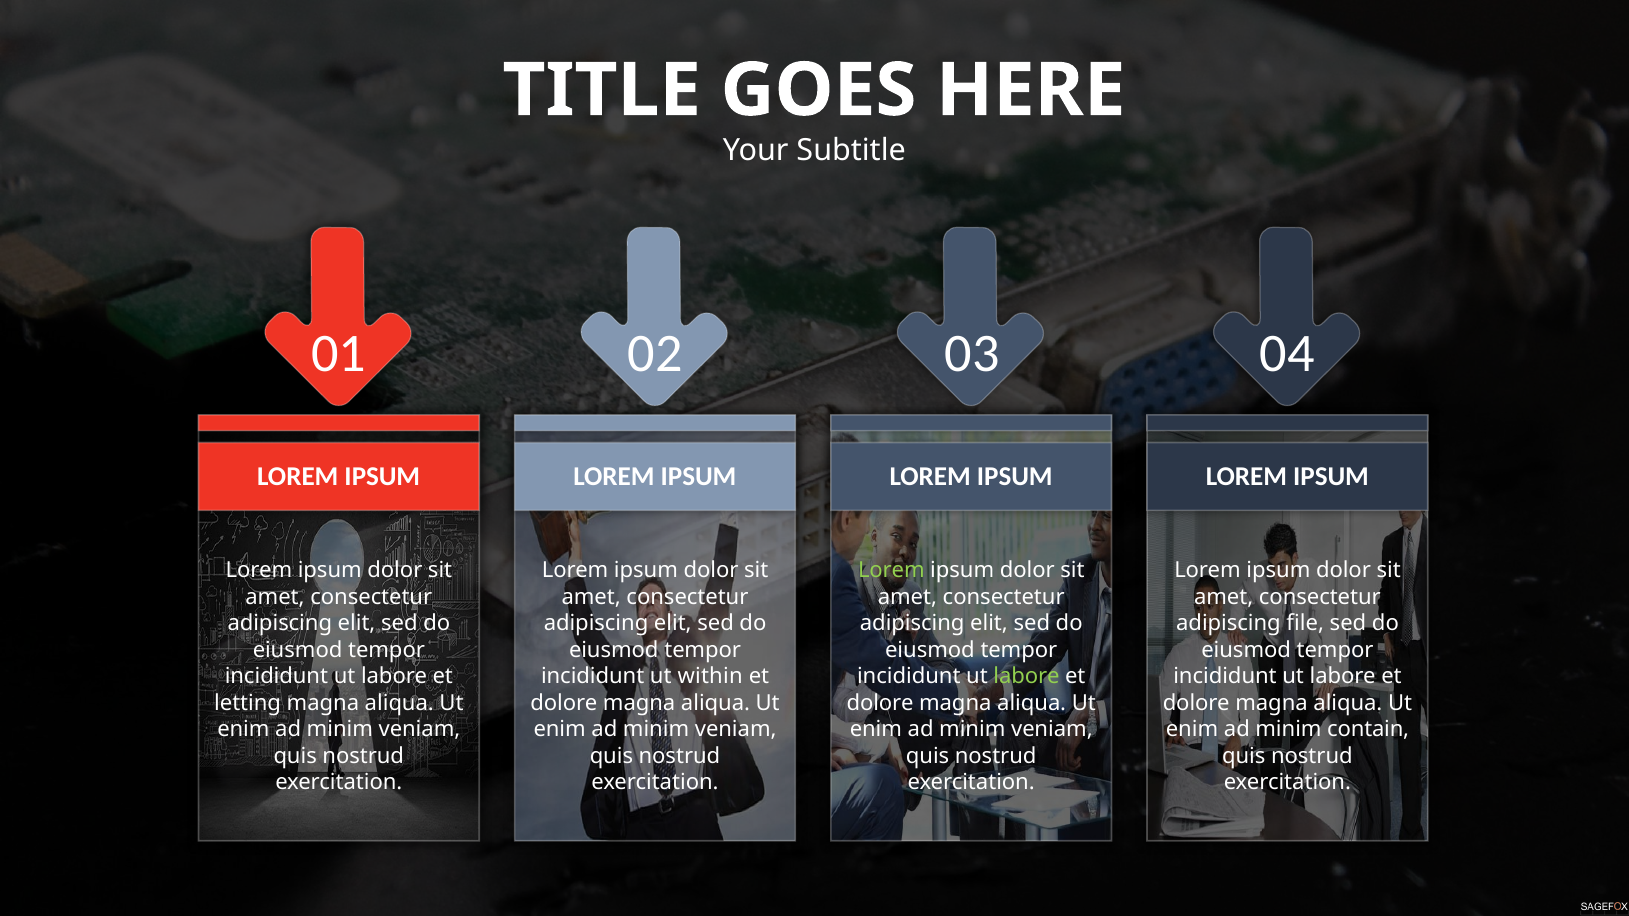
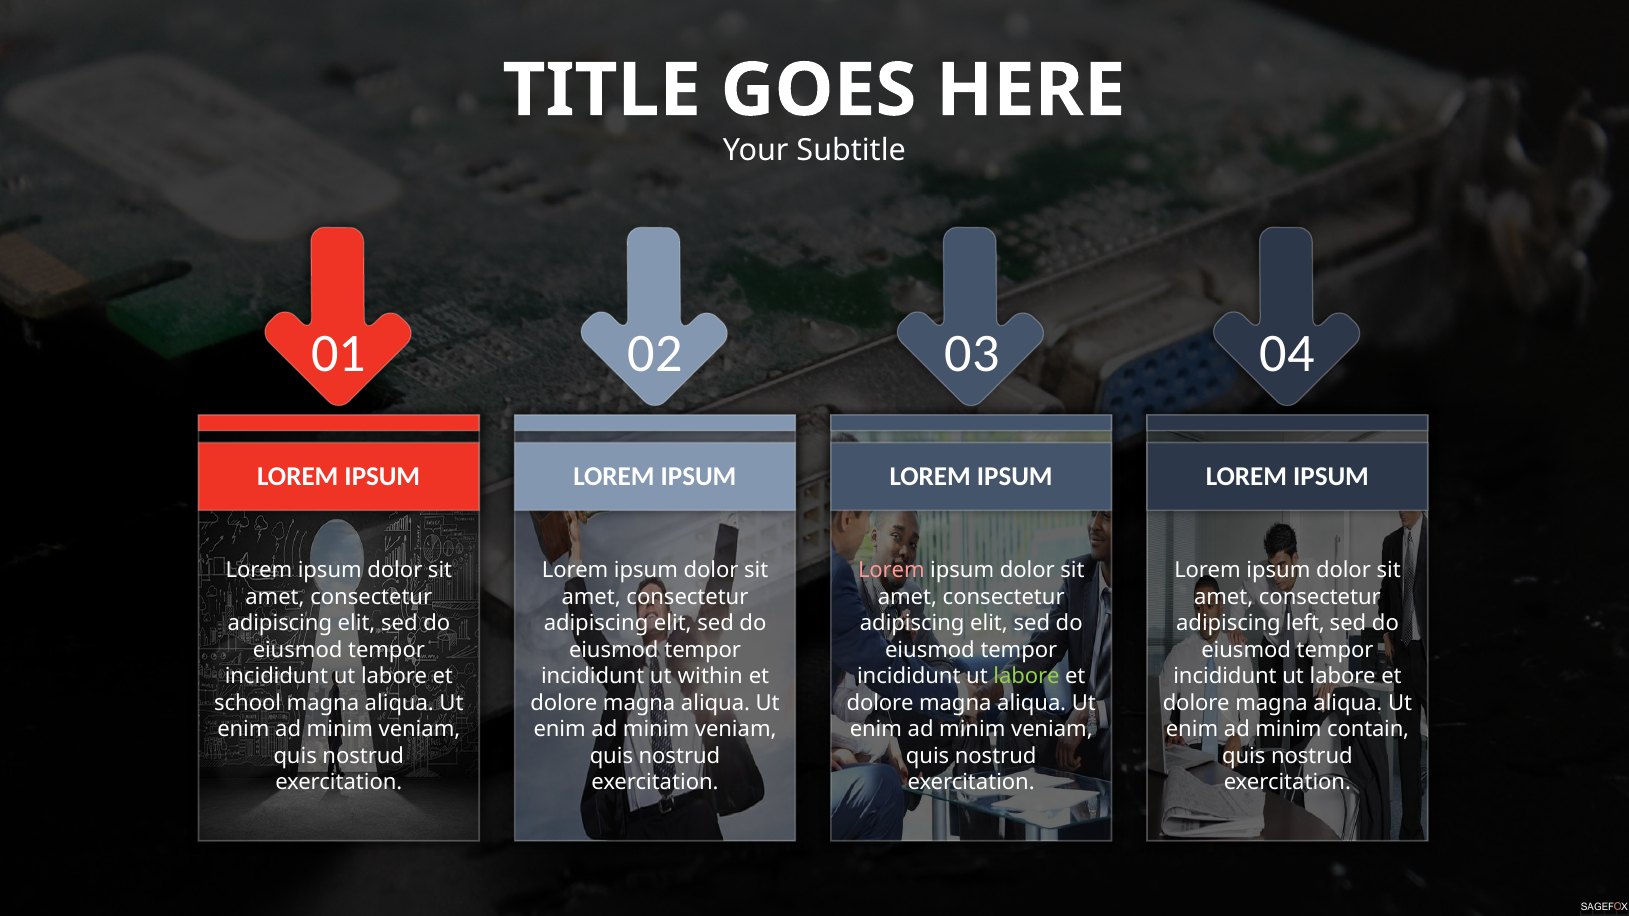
Lorem at (891, 571) colour: light green -> pink
file: file -> left
letting: letting -> school
